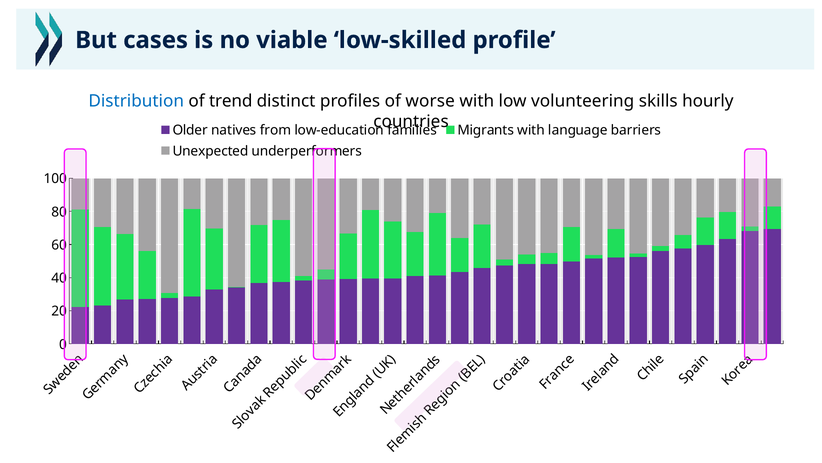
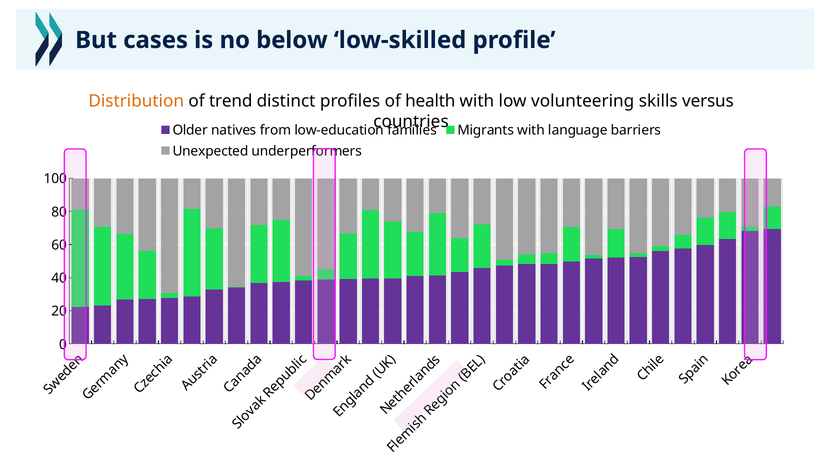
viable: viable -> below
Distribution colour: blue -> orange
worse: worse -> health
hourly: hourly -> versus
